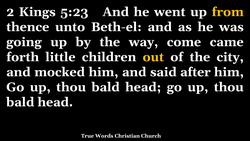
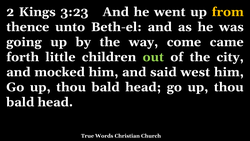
5:23: 5:23 -> 3:23
out colour: yellow -> light green
after: after -> west
